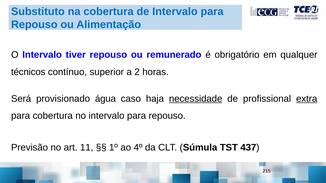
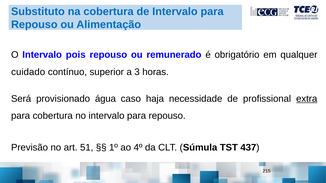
tiver: tiver -> pois
técnicos: técnicos -> cuidado
2: 2 -> 3
necessidade underline: present -> none
11: 11 -> 51
